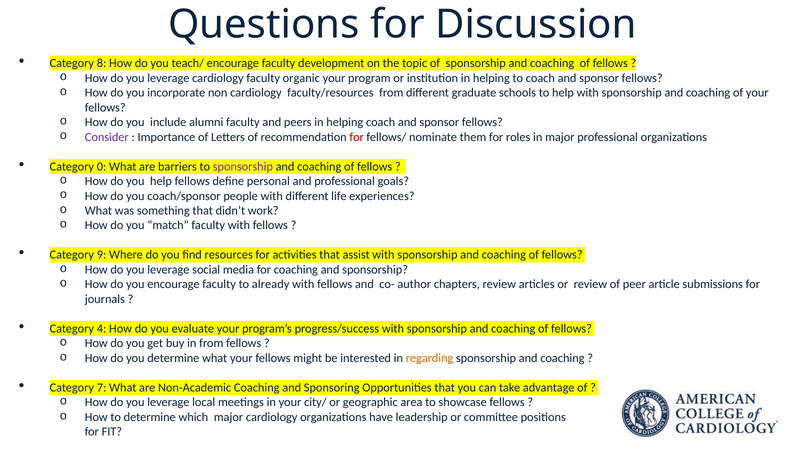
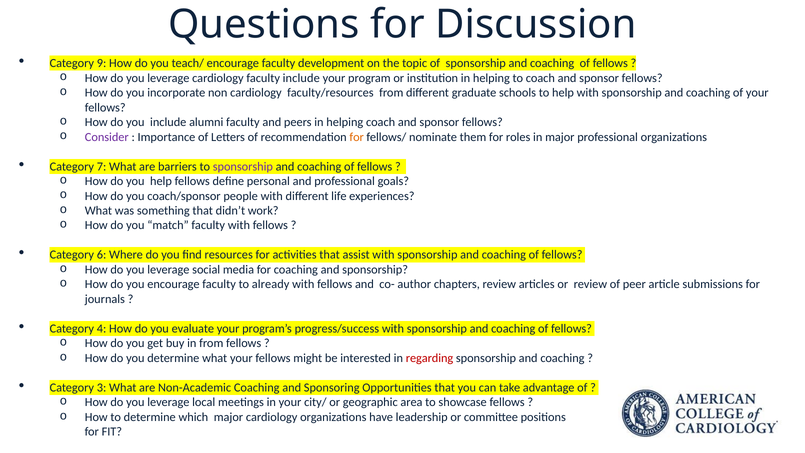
8: 8 -> 9
faculty organic: organic -> include
for at (357, 137) colour: red -> orange
0: 0 -> 7
9: 9 -> 6
regarding colour: orange -> red
7: 7 -> 3
